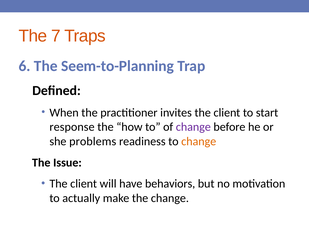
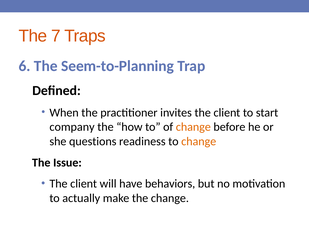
response: response -> company
change at (193, 127) colour: purple -> orange
problems: problems -> questions
